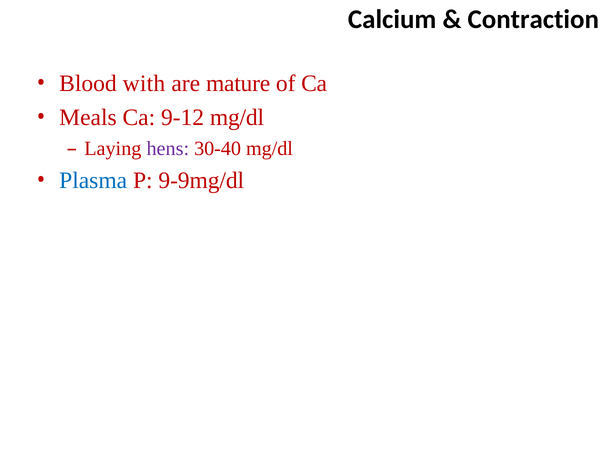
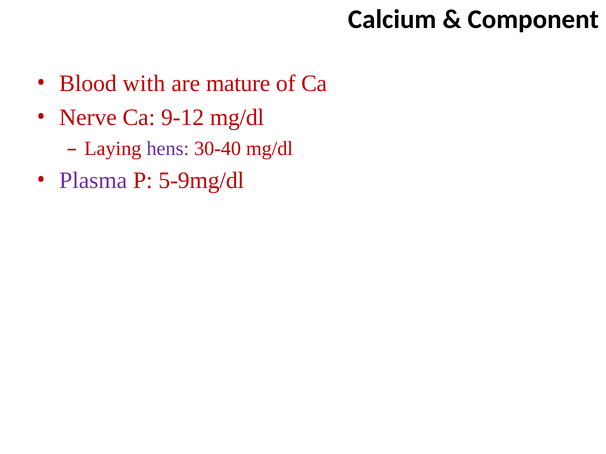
Contraction: Contraction -> Component
Meals: Meals -> Nerve
Plasma colour: blue -> purple
9-9mg/dl: 9-9mg/dl -> 5-9mg/dl
